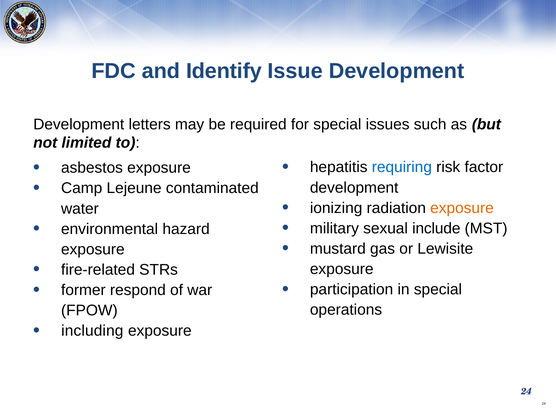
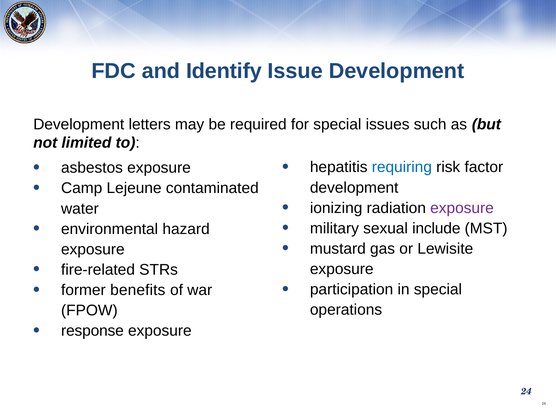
exposure at (462, 208) colour: orange -> purple
respond: respond -> benefits
including: including -> response
